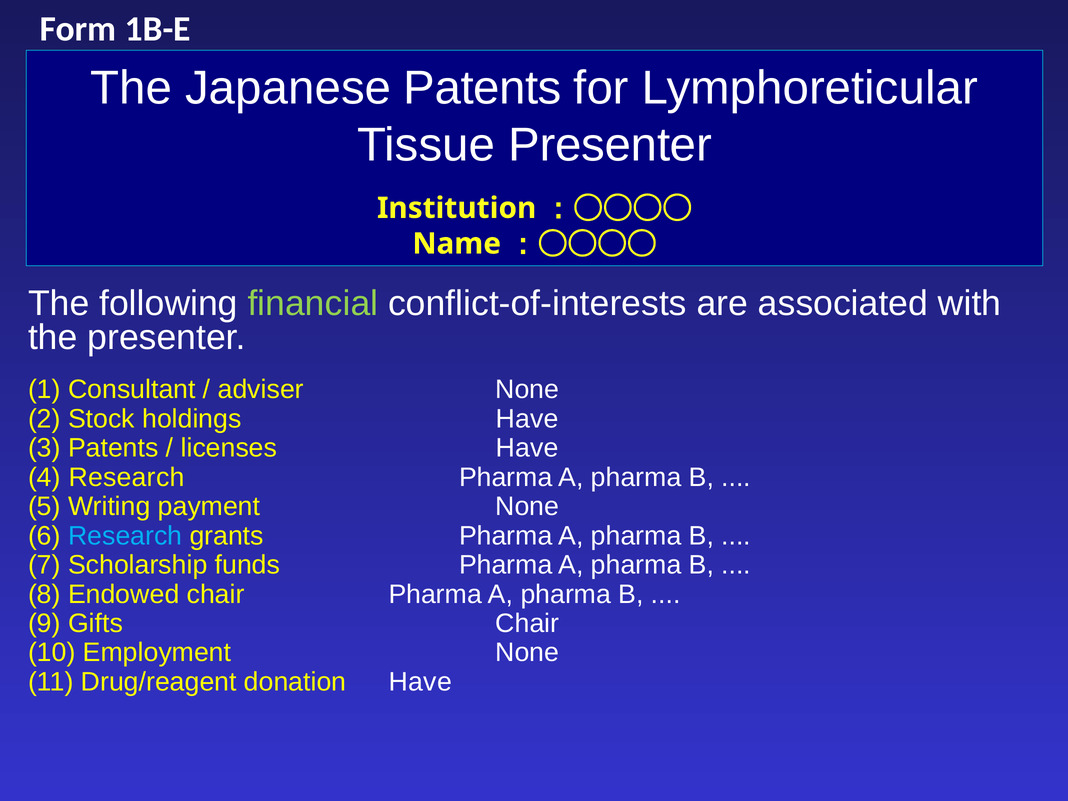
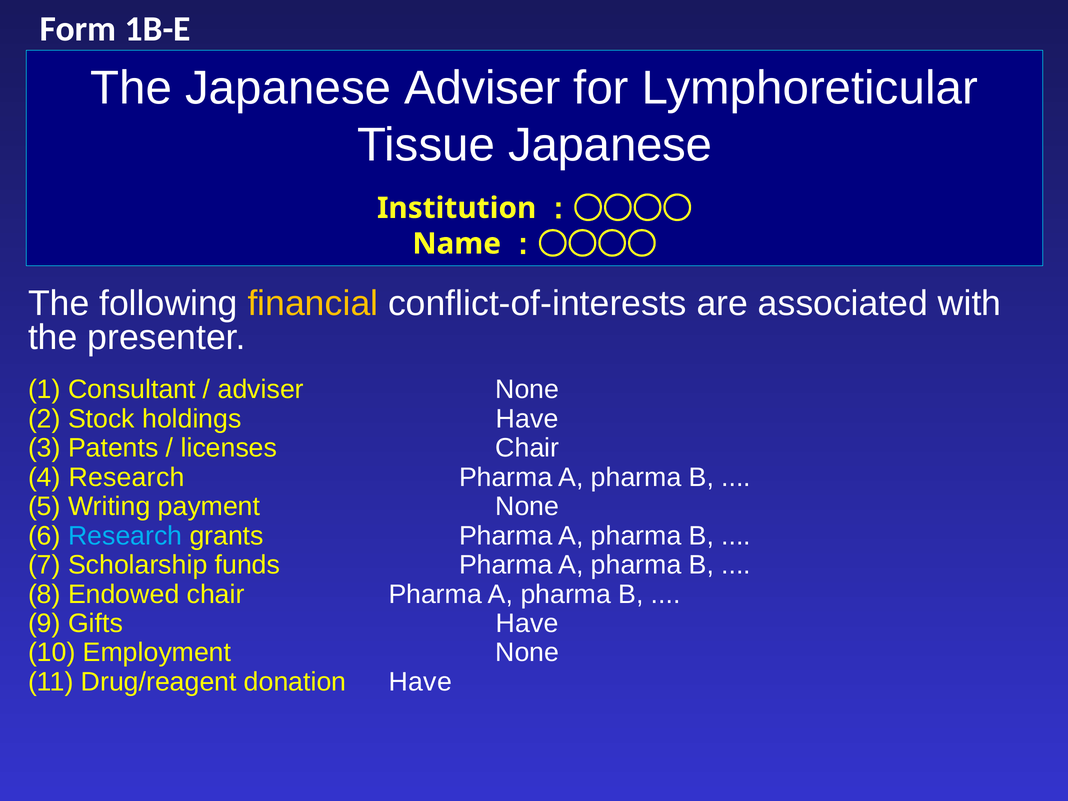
Japanese Patents: Patents -> Adviser
Tissue Presenter: Presenter -> Japanese
financial colour: light green -> yellow
licenses Have: Have -> Chair
Gifts Chair: Chair -> Have
